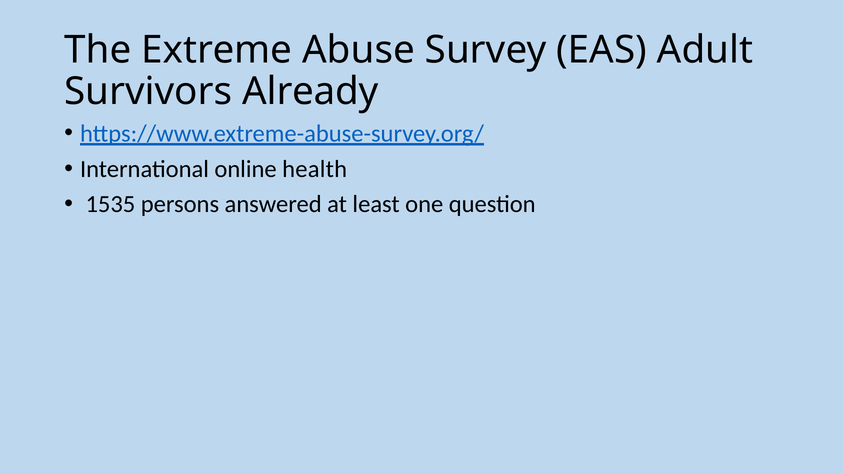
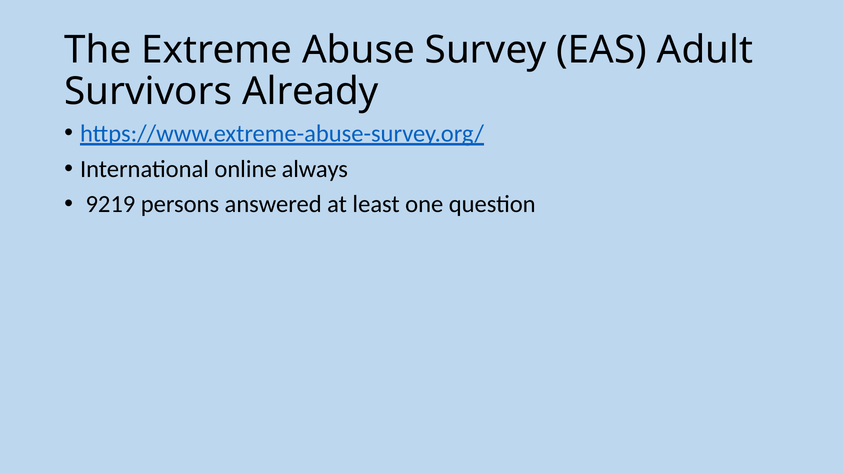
health: health -> always
1535: 1535 -> 9219
